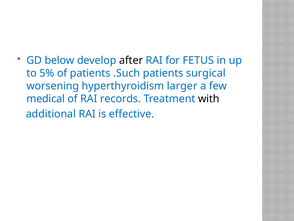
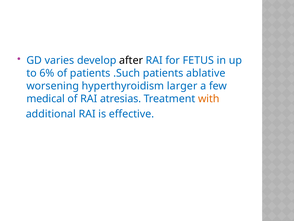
below: below -> varies
5%: 5% -> 6%
surgical: surgical -> ablative
records: records -> atresias
with colour: black -> orange
